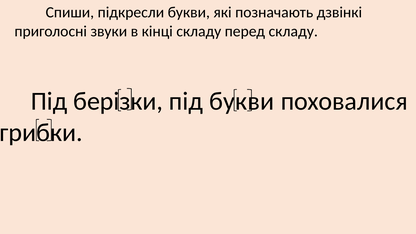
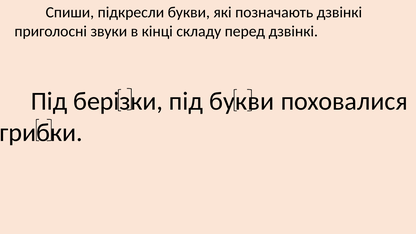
перед складу: складу -> дзвінкі
